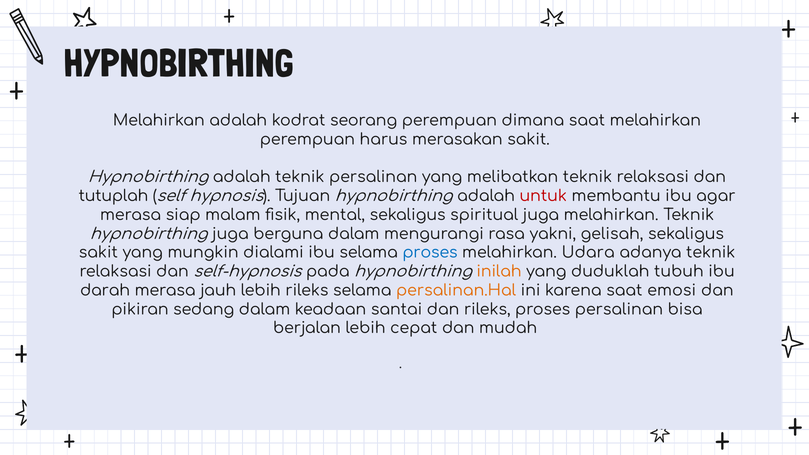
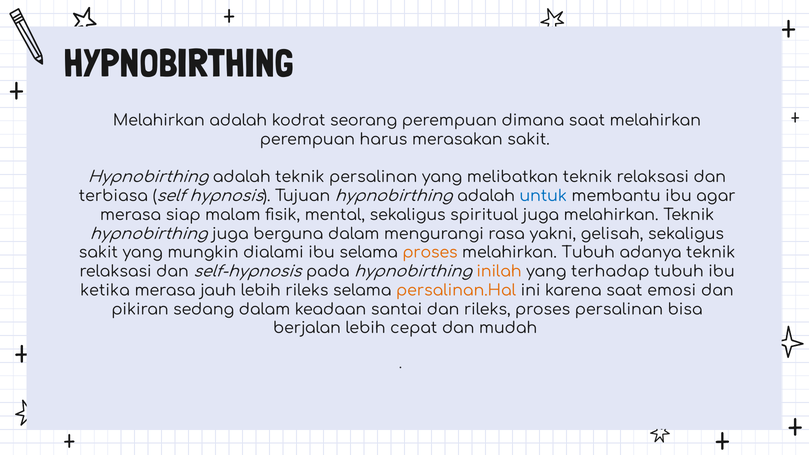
tutuplah: tutuplah -> terbiasa
untuk colour: red -> blue
proses at (430, 253) colour: blue -> orange
melahirkan Udara: Udara -> Tubuh
duduklah: duduklah -> terhadap
darah: darah -> ketika
